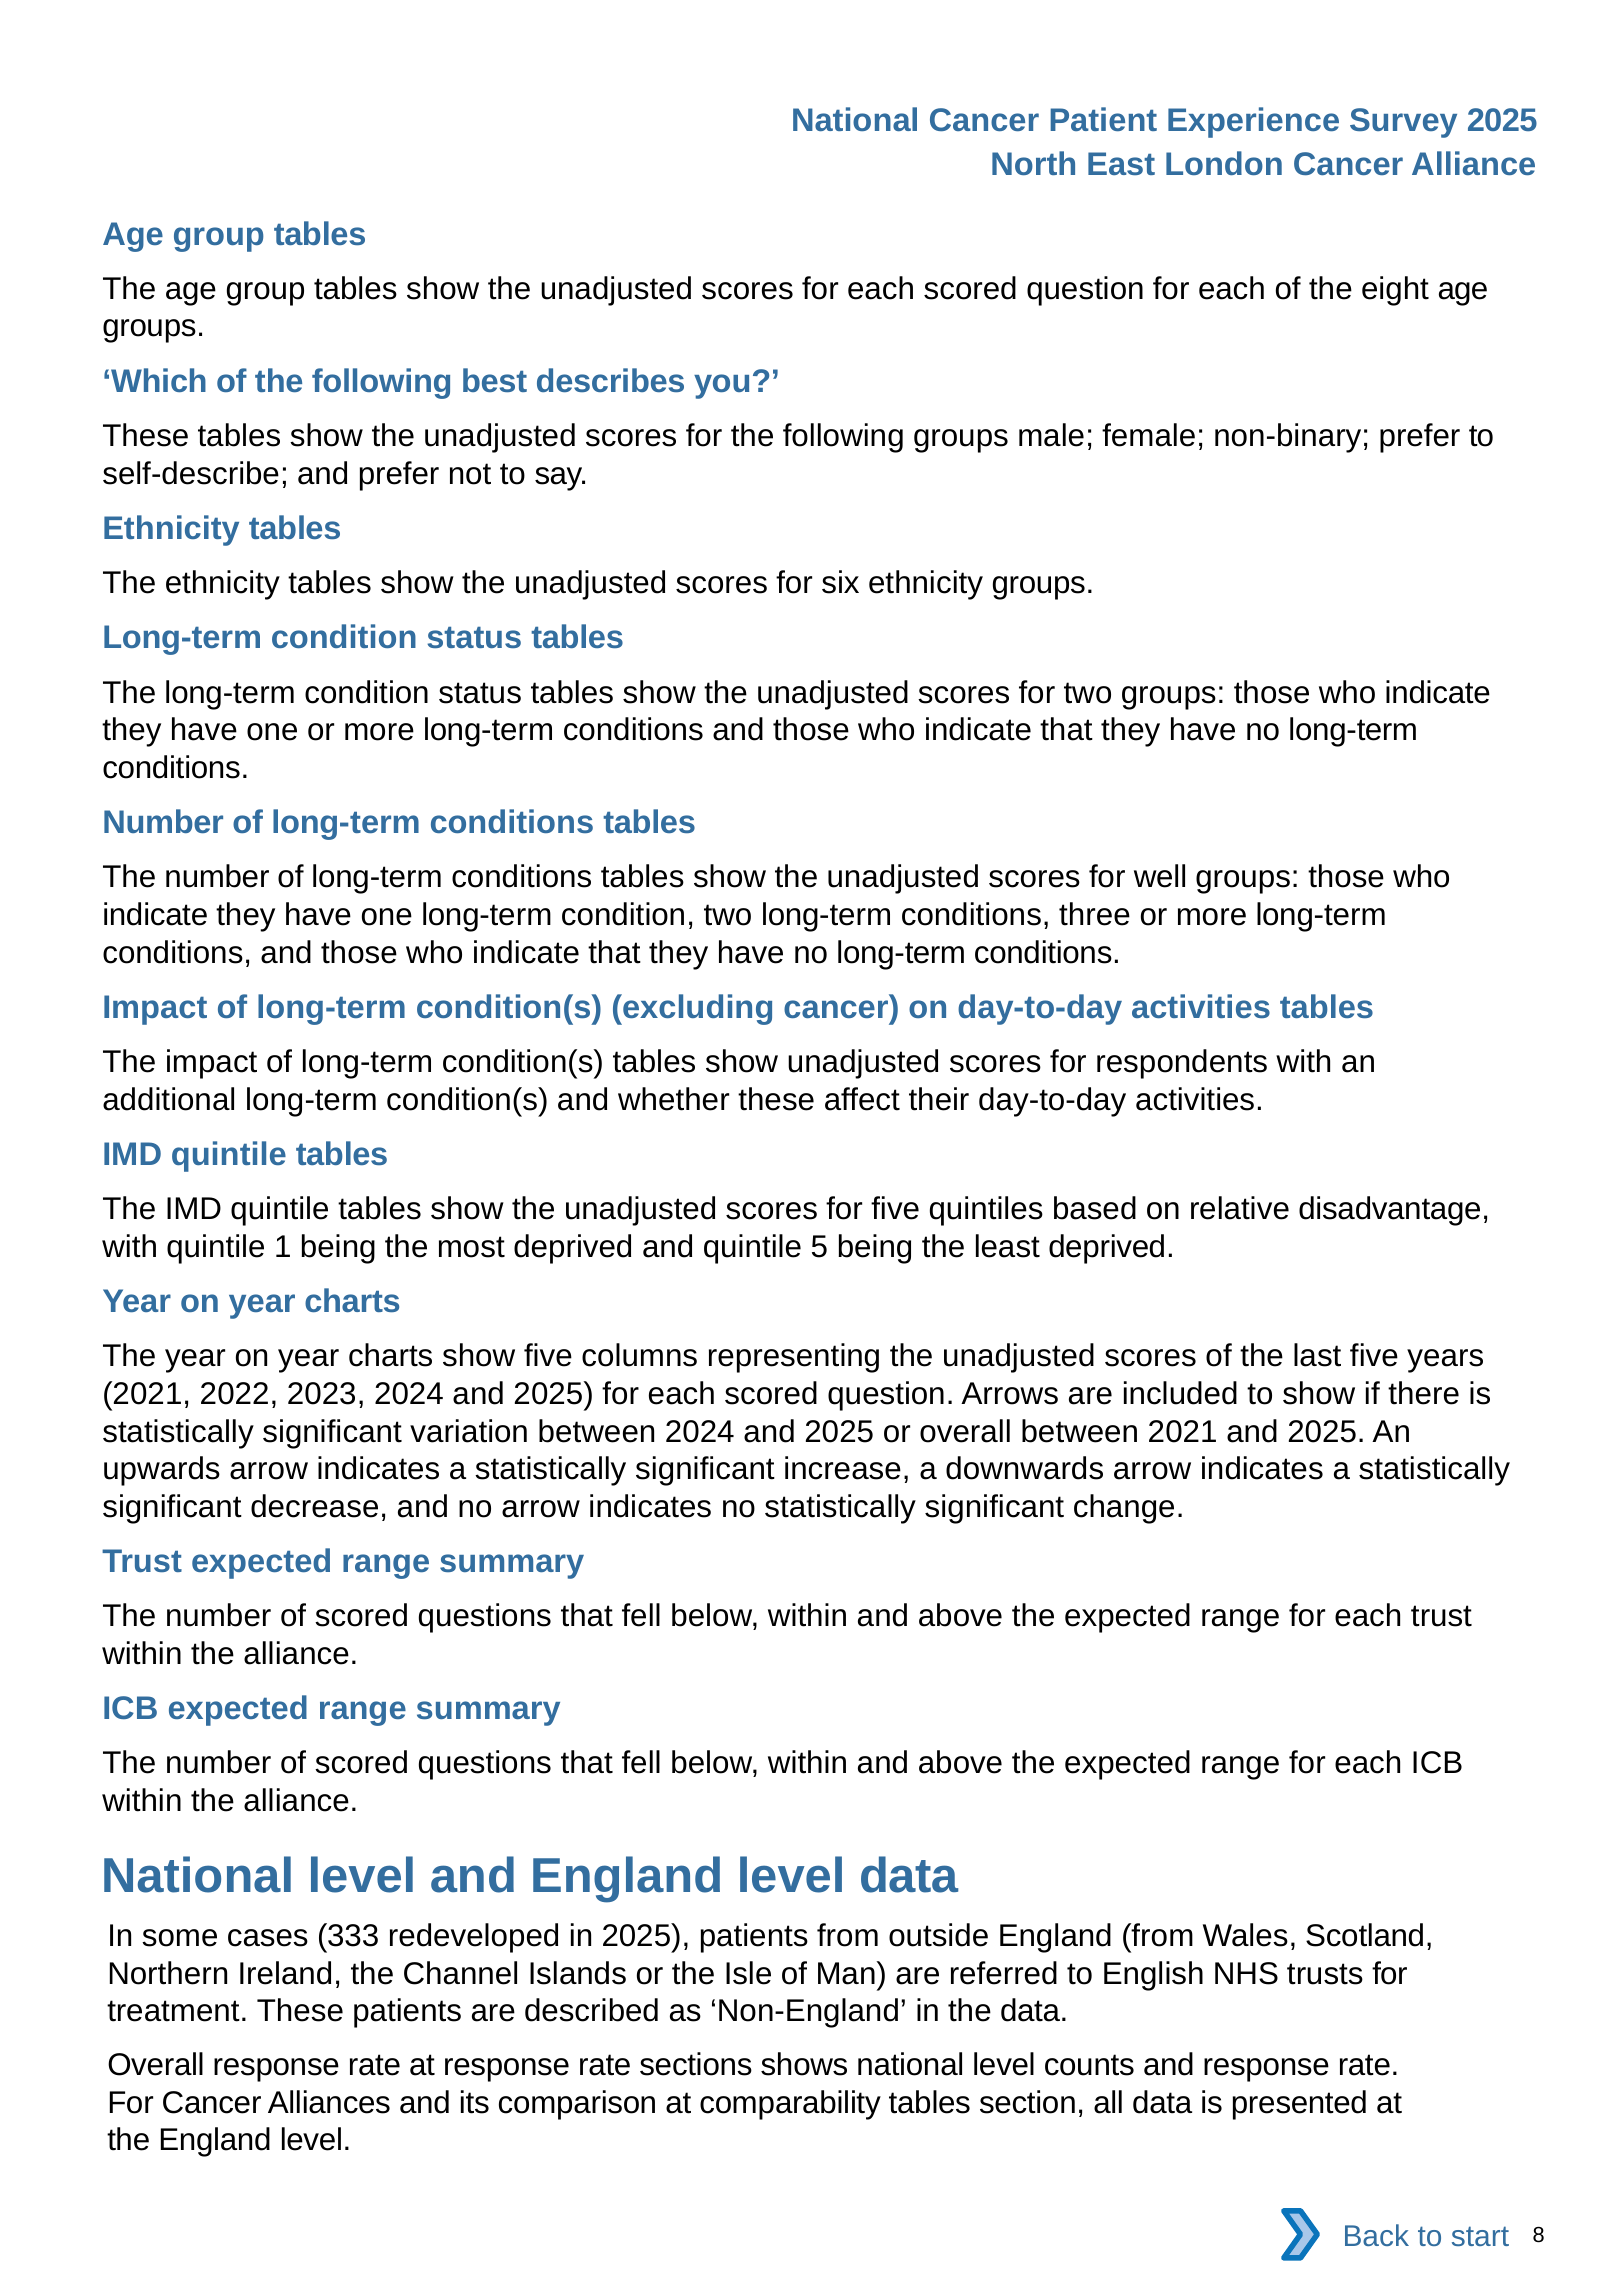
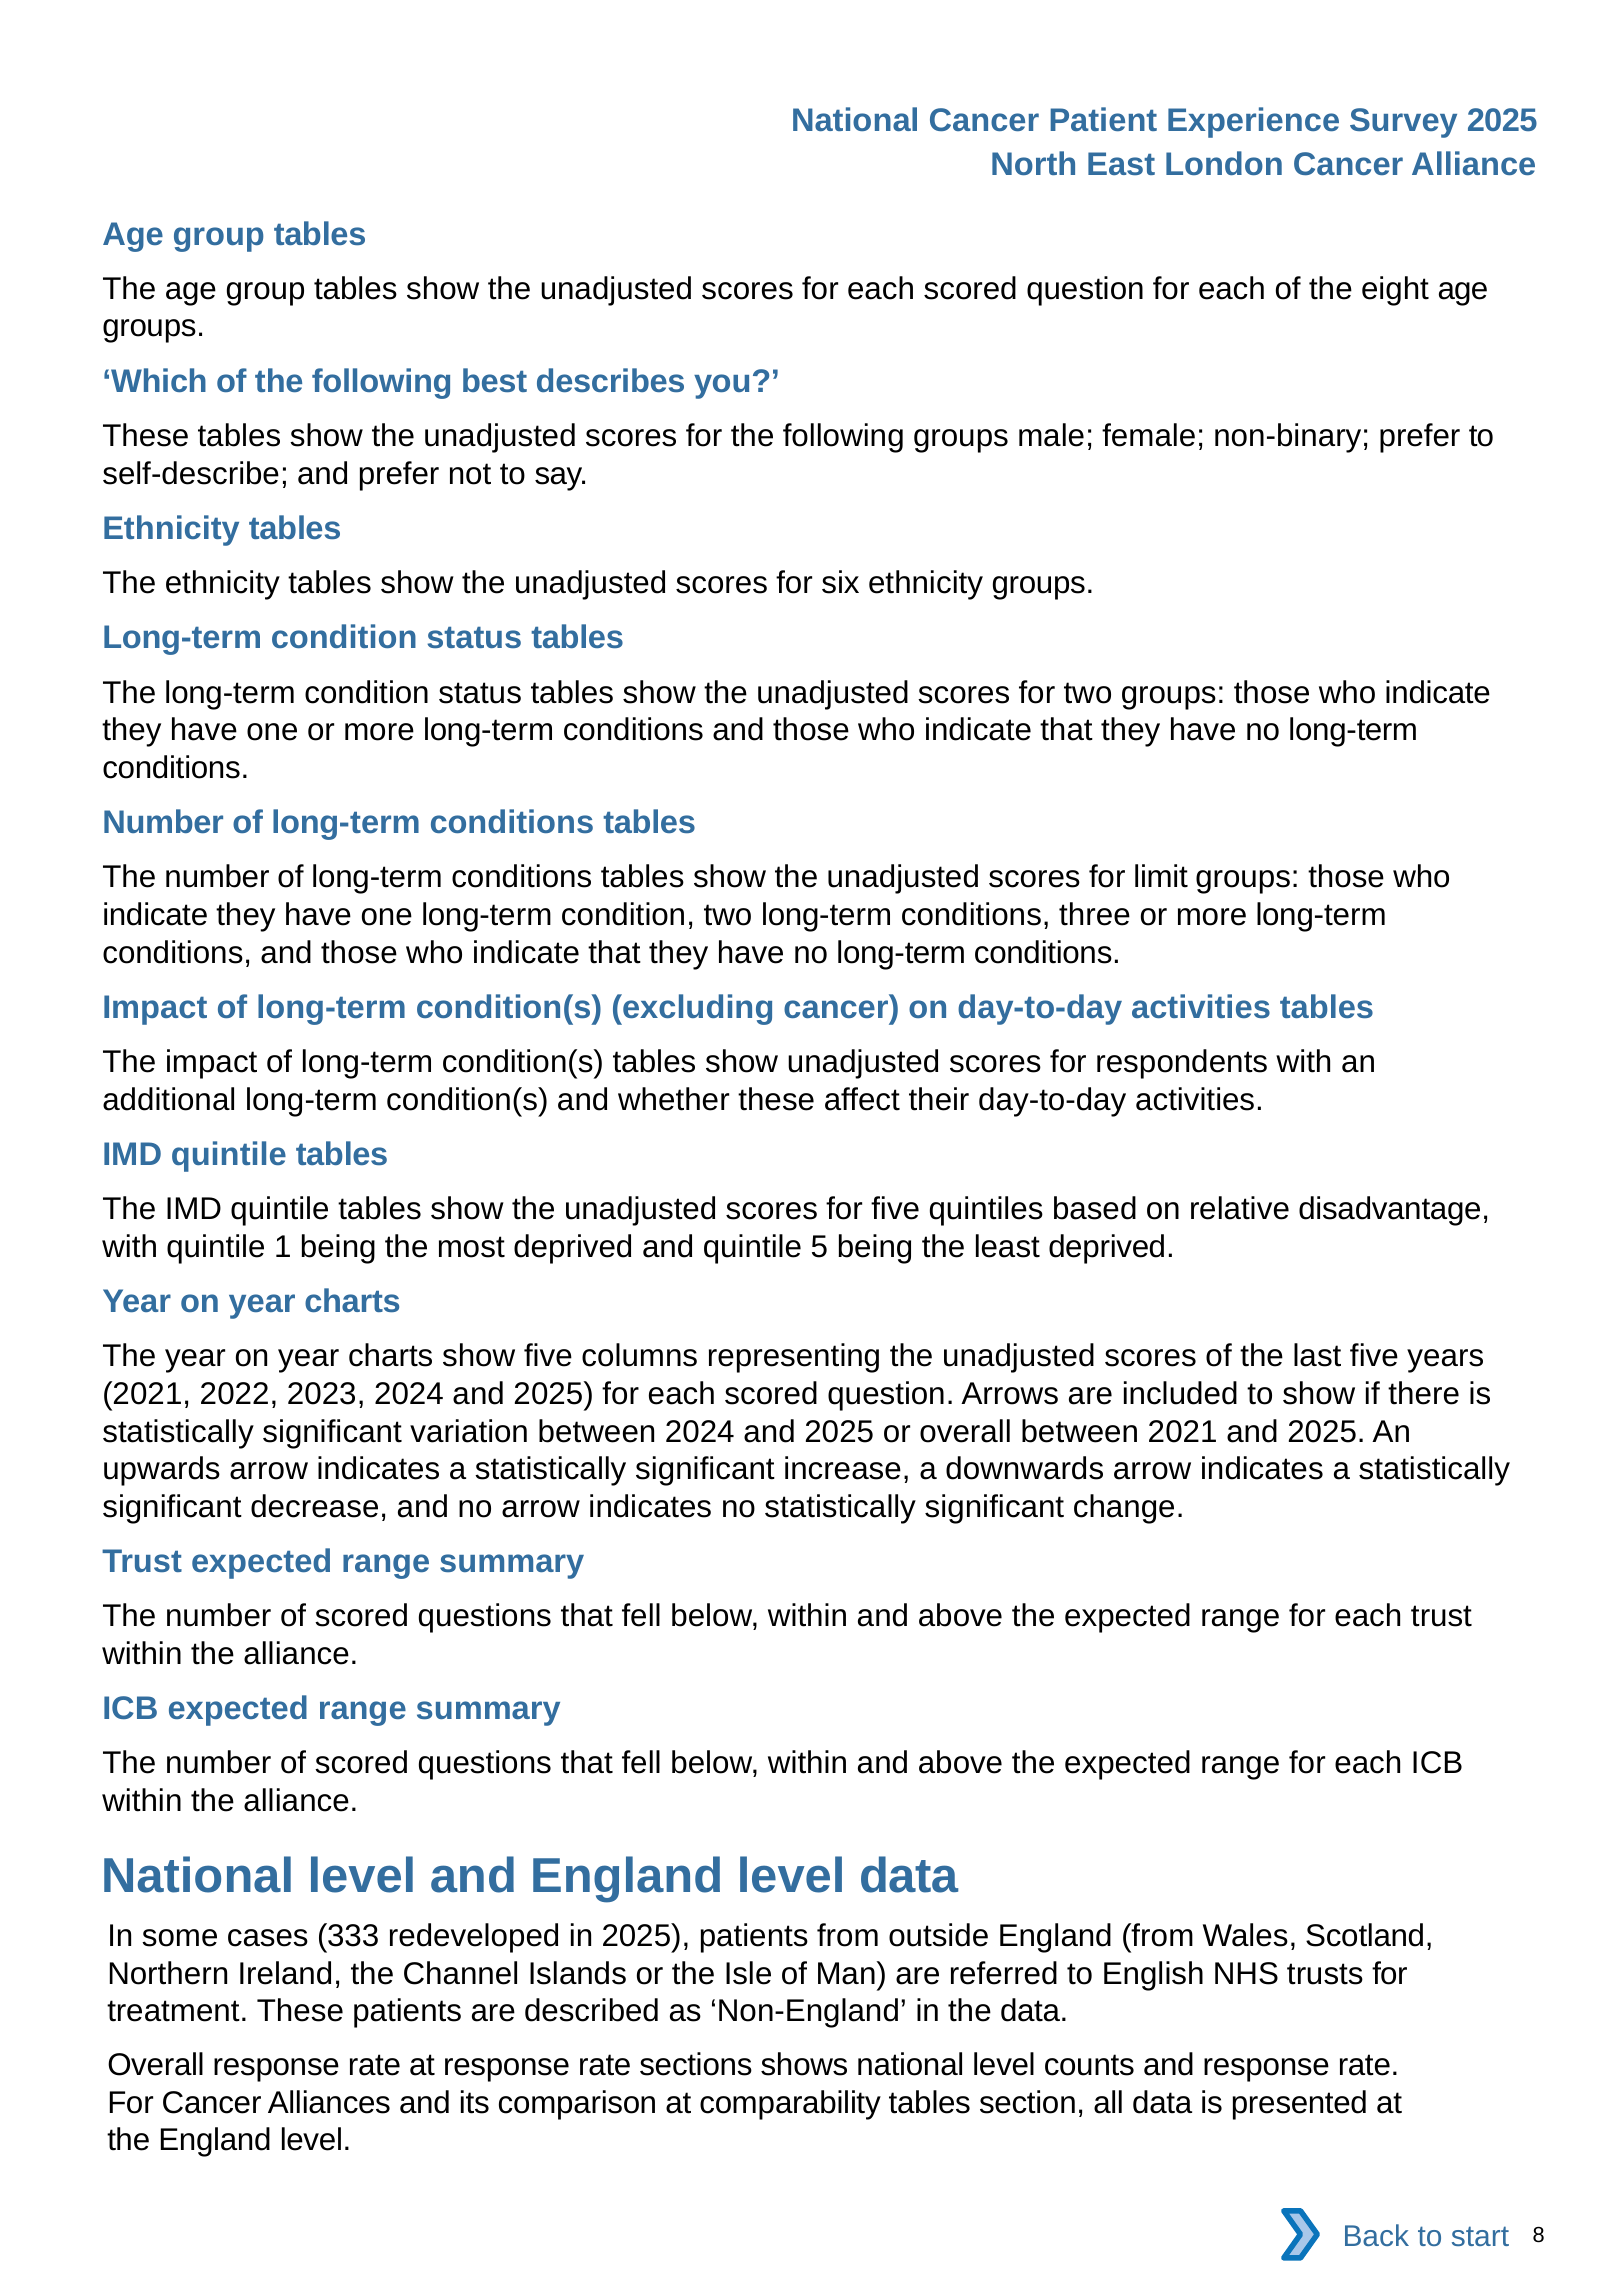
well: well -> limit
